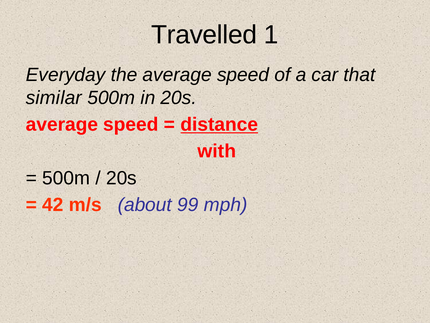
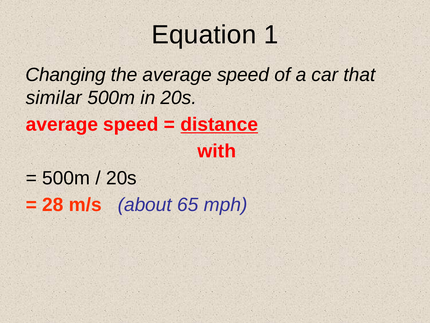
Travelled: Travelled -> Equation
Everyday: Everyday -> Changing
42: 42 -> 28
99: 99 -> 65
